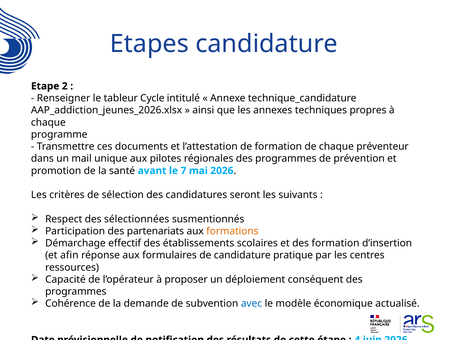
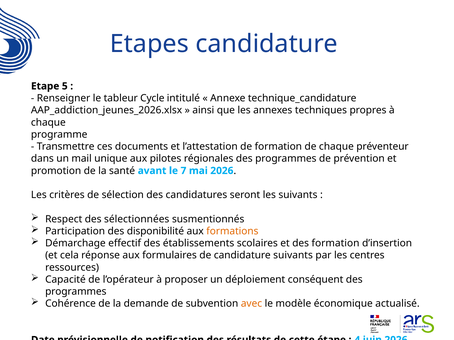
2: 2 -> 5
partenariats: partenariats -> disponibilité
afin: afin -> cela
candidature pratique: pratique -> suivants
avec colour: blue -> orange
